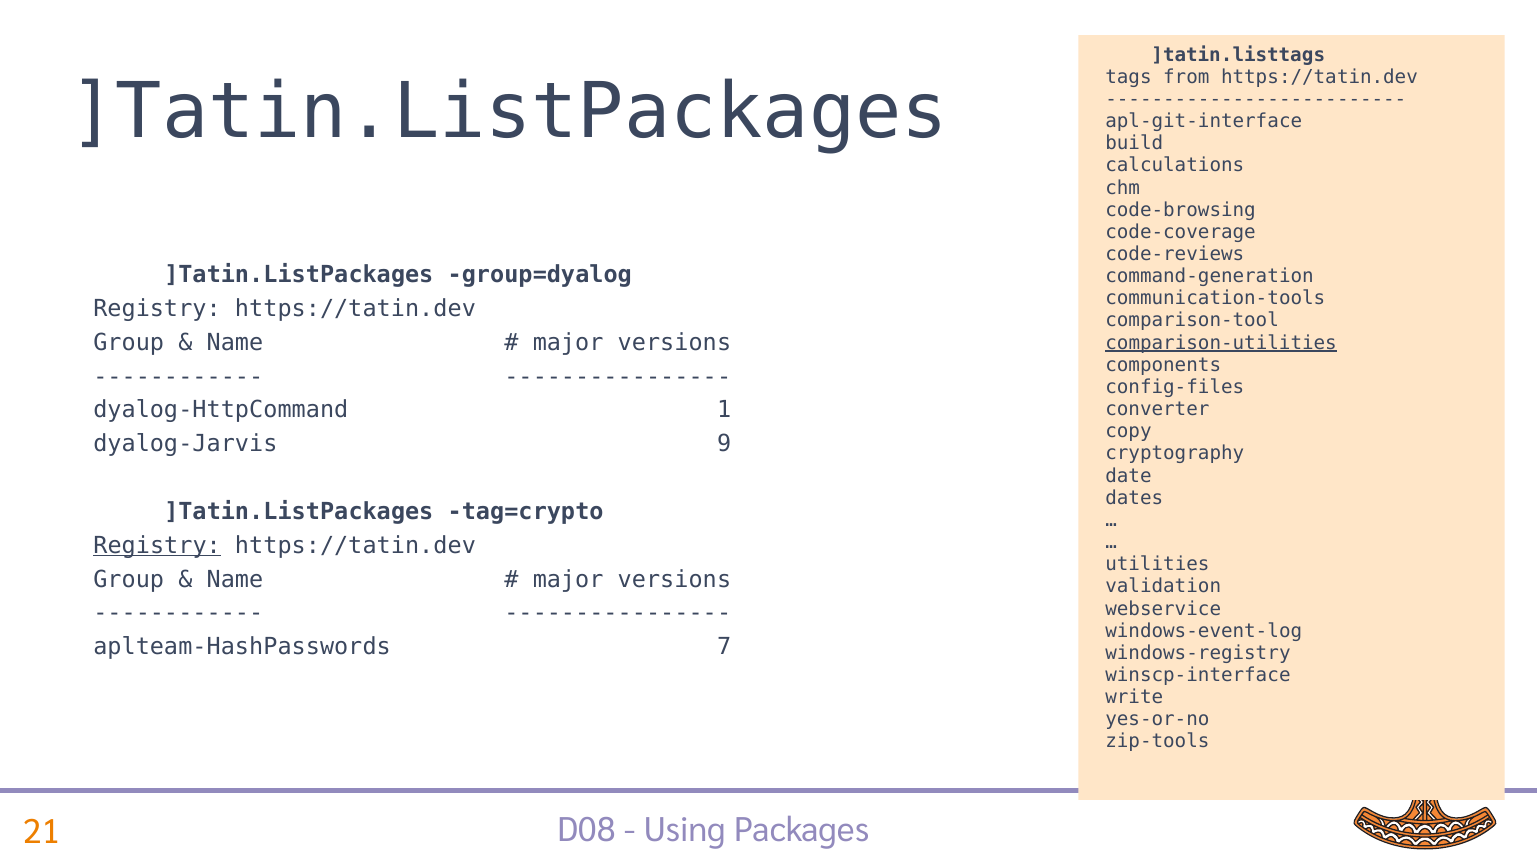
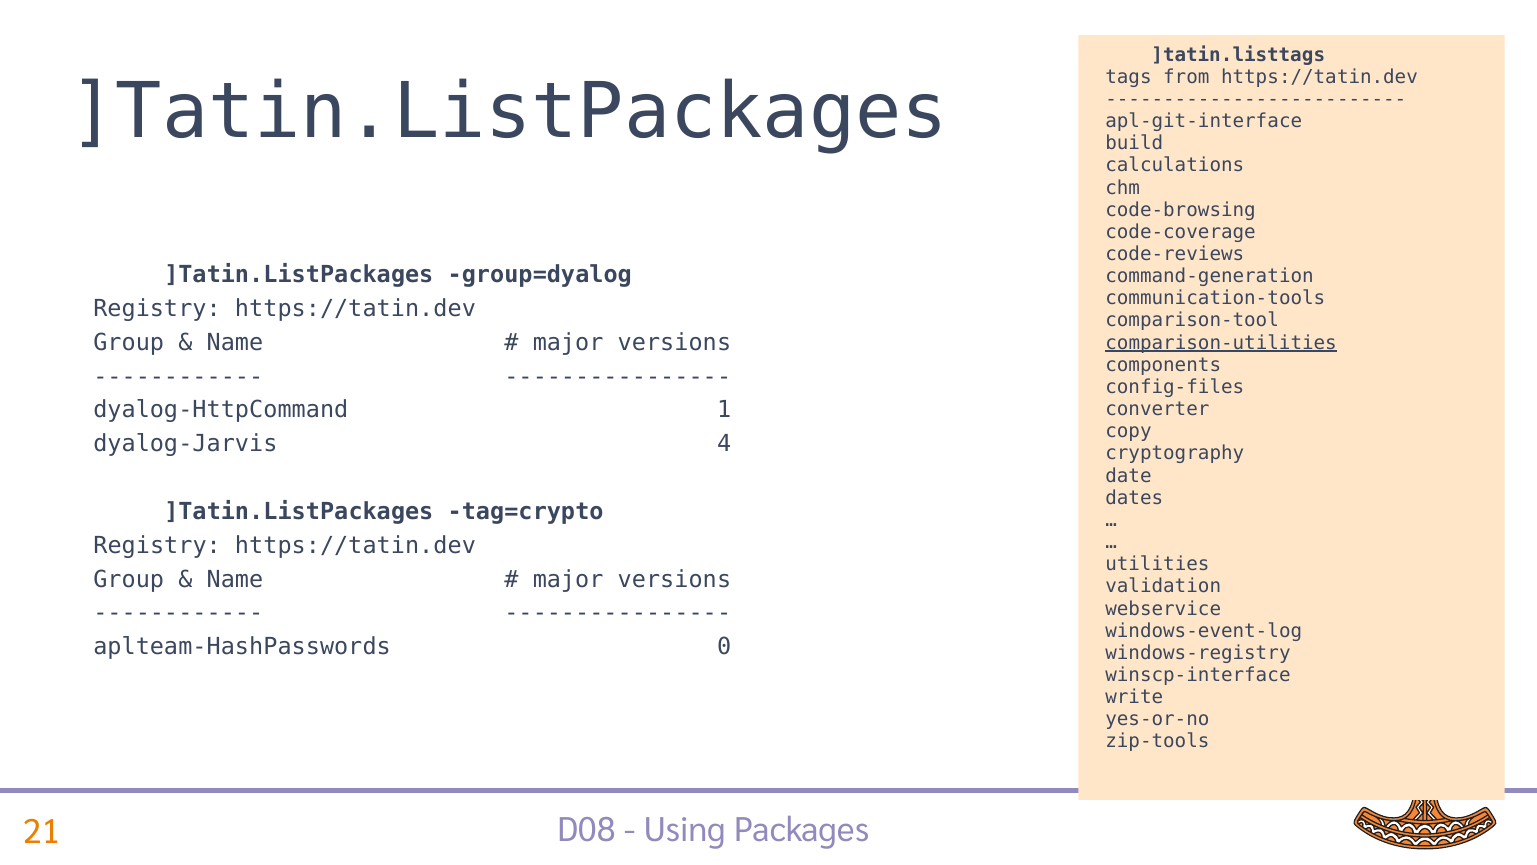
9: 9 -> 4
Registry at (157, 545) underline: present -> none
7: 7 -> 0
